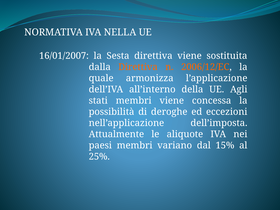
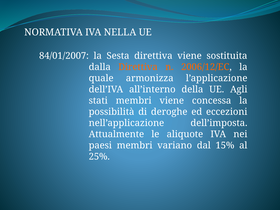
16/01/2007: 16/01/2007 -> 84/01/2007
